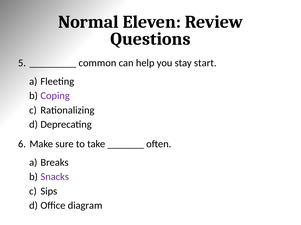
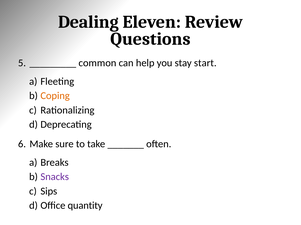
Normal: Normal -> Dealing
Coping colour: purple -> orange
diagram: diagram -> quantity
